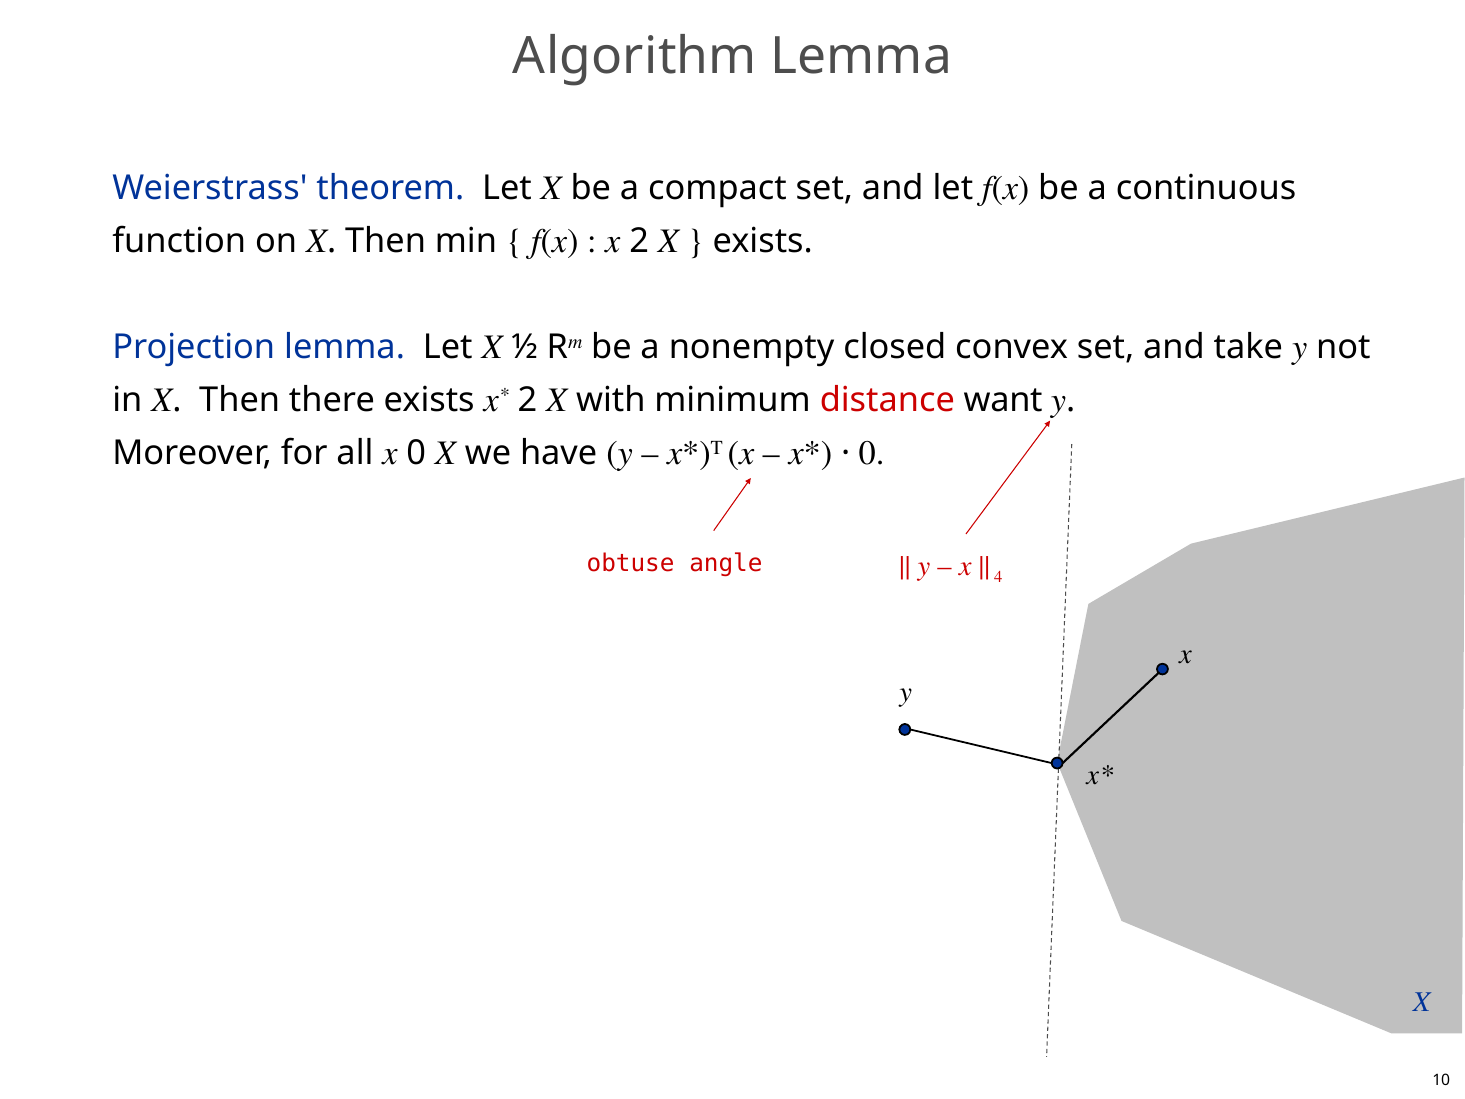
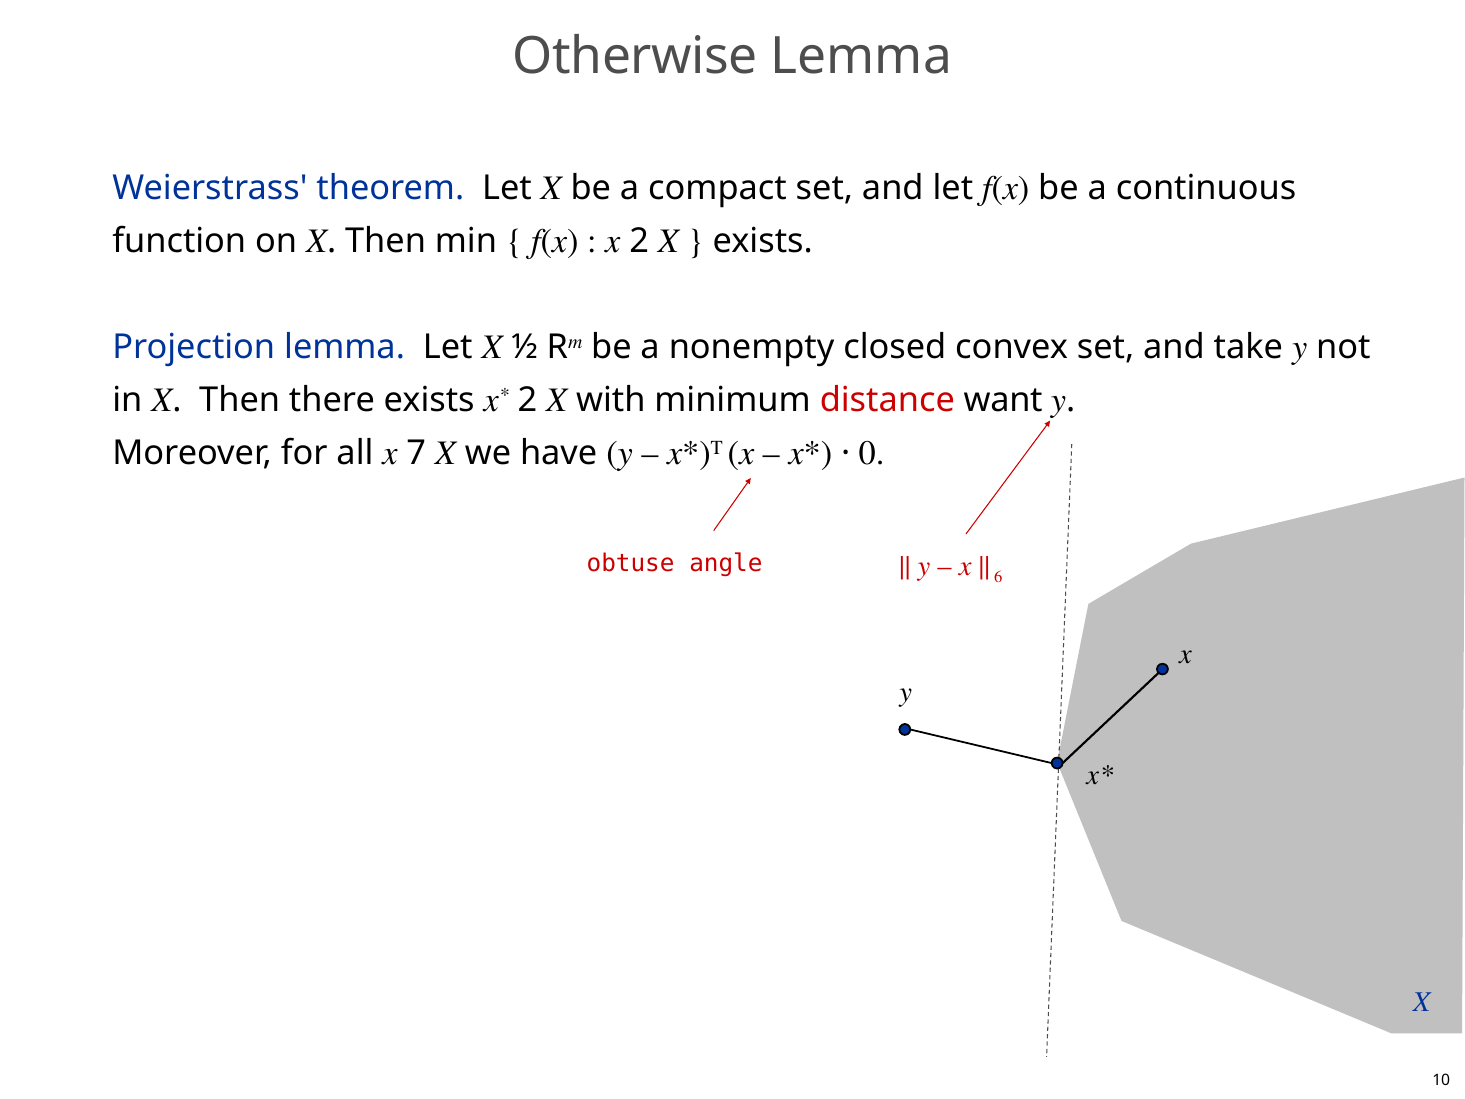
Algorithm: Algorithm -> Otherwise
x 0: 0 -> 7
4: 4 -> 6
